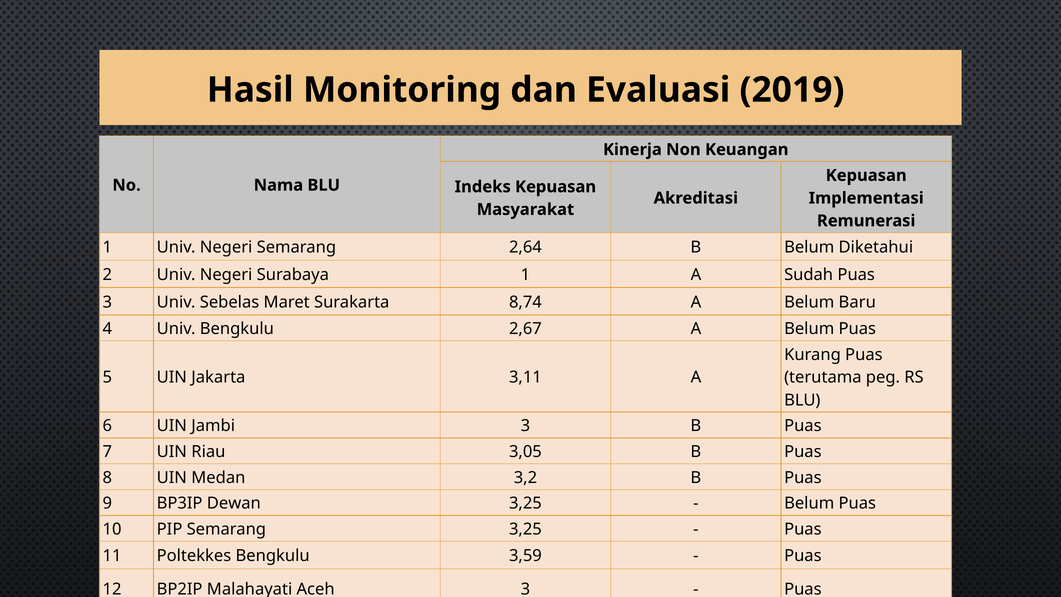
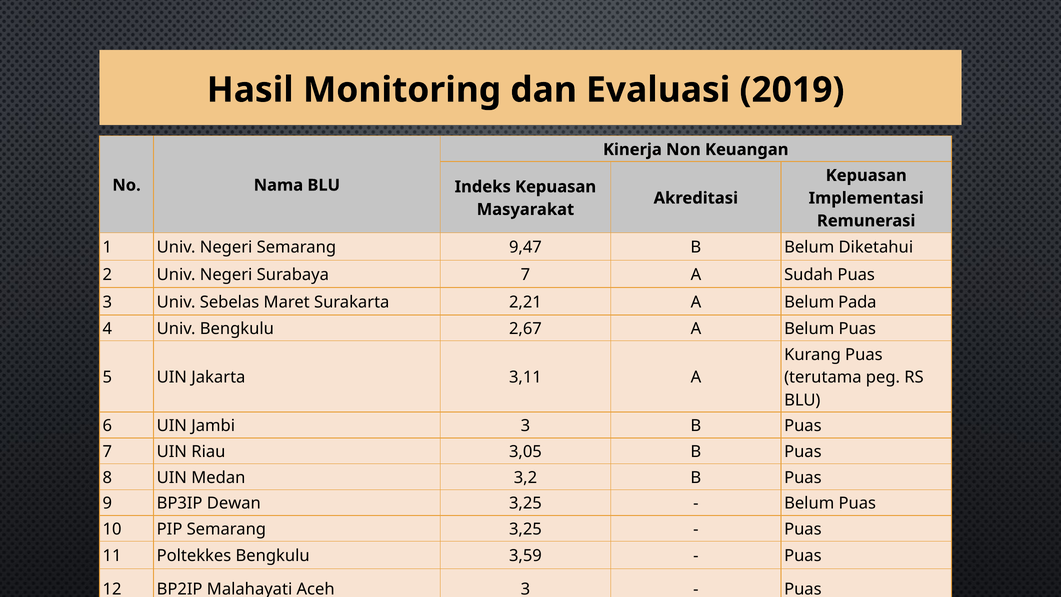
2,64: 2,64 -> 9,47
Surabaya 1: 1 -> 7
8,74: 8,74 -> 2,21
Baru: Baru -> Pada
